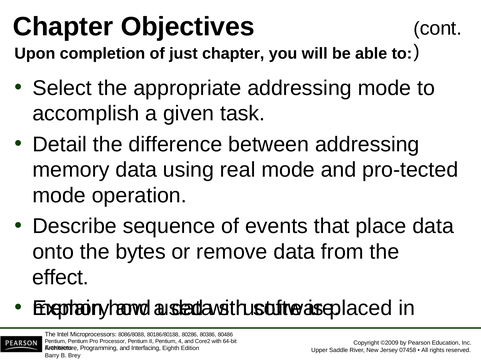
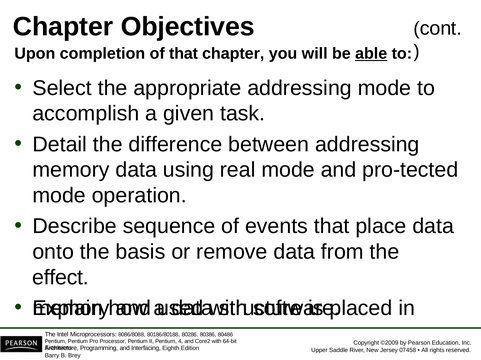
of just: just -> that
able underline: none -> present
bytes: bytes -> basis
